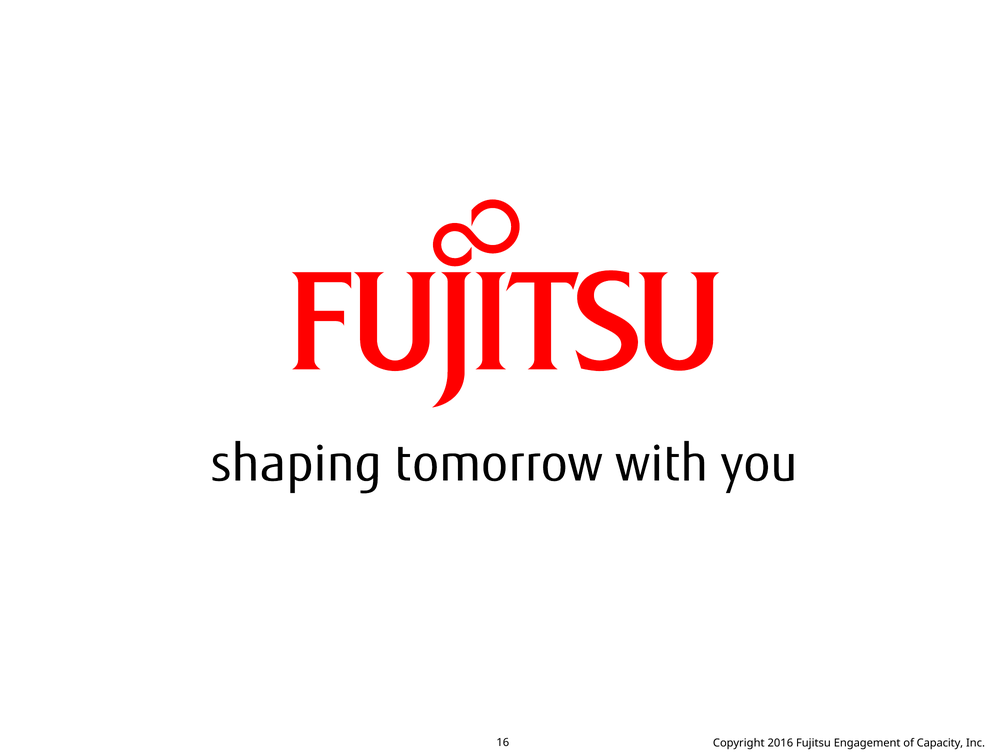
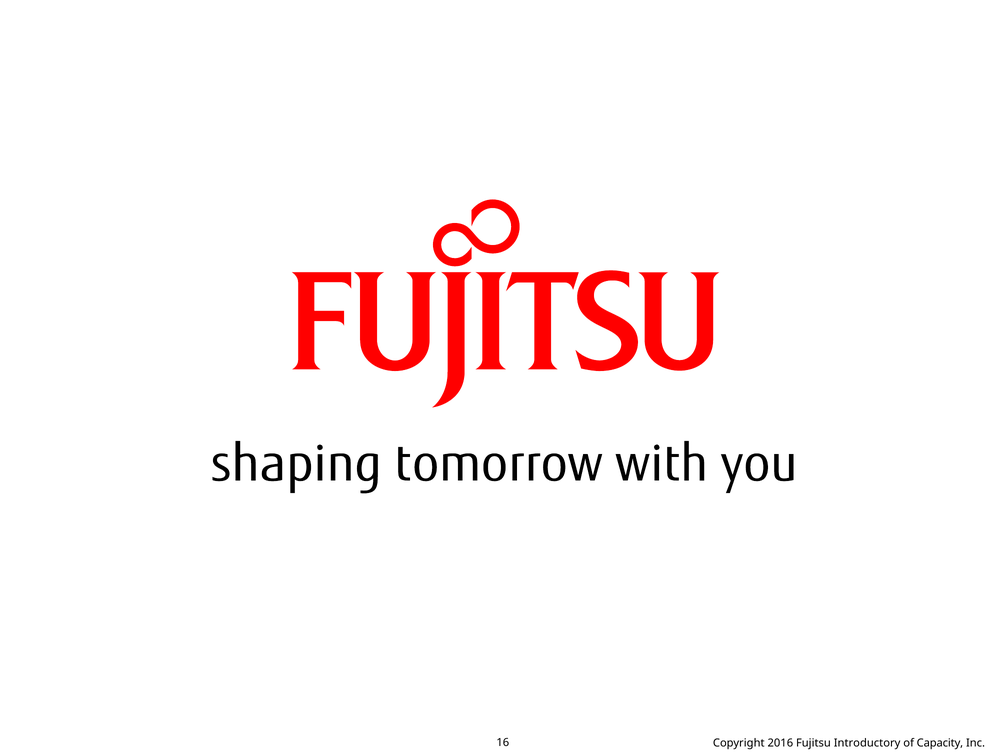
Engagement: Engagement -> Introductory
